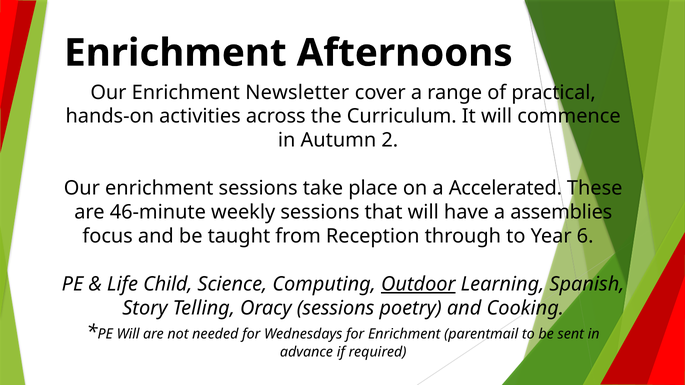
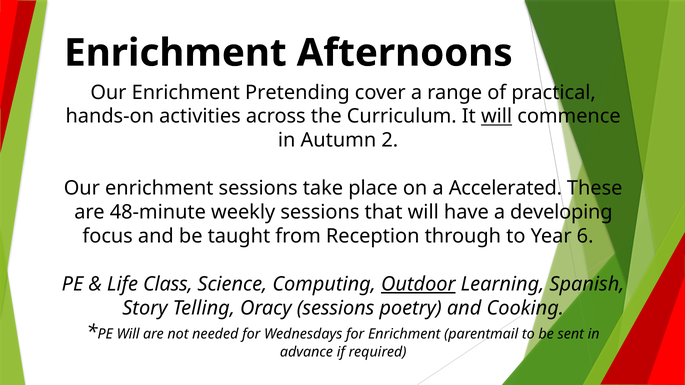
Newsletter: Newsletter -> Pretending
will at (497, 116) underline: none -> present
46-minute: 46-minute -> 48-minute
assemblies: assemblies -> developing
Child: Child -> Class
